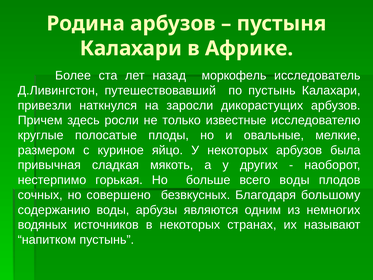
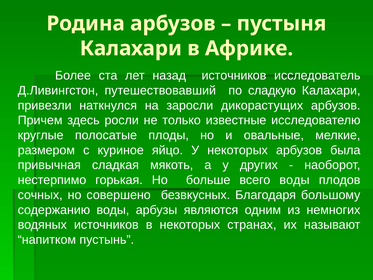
назад моркофель: моркофель -> источников
по пустынь: пустынь -> сладкую
